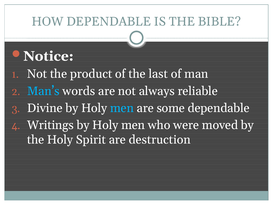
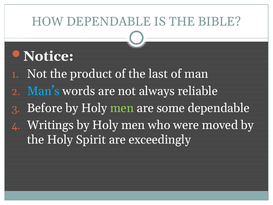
Divine: Divine -> Before
men at (122, 108) colour: light blue -> light green
destruction: destruction -> exceedingly
